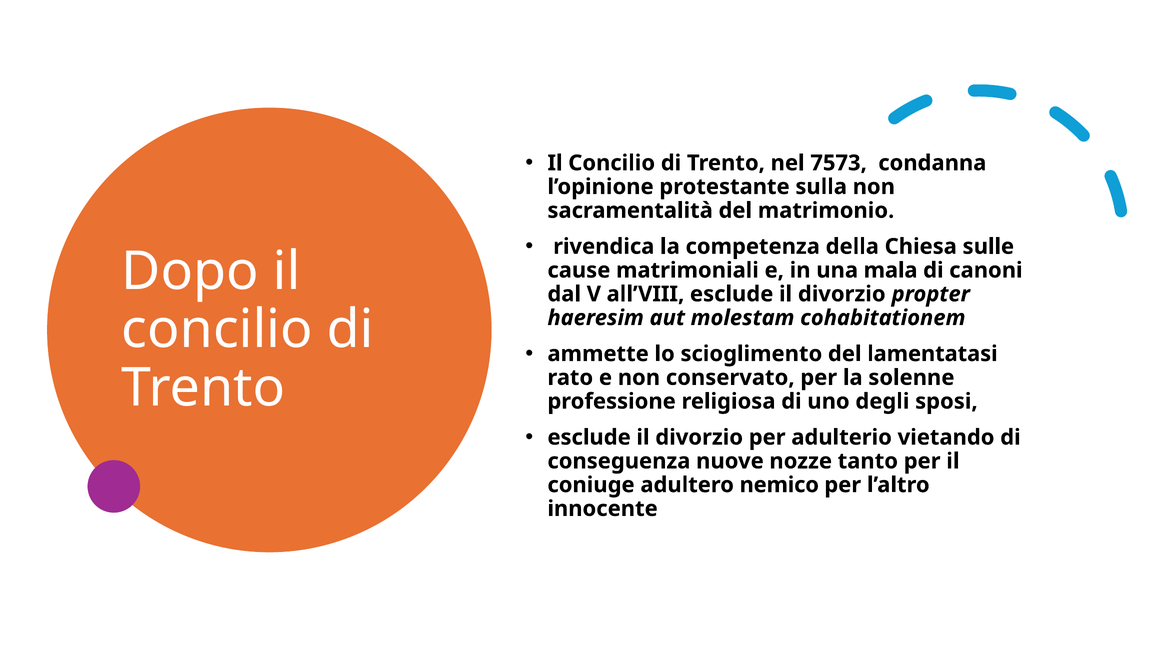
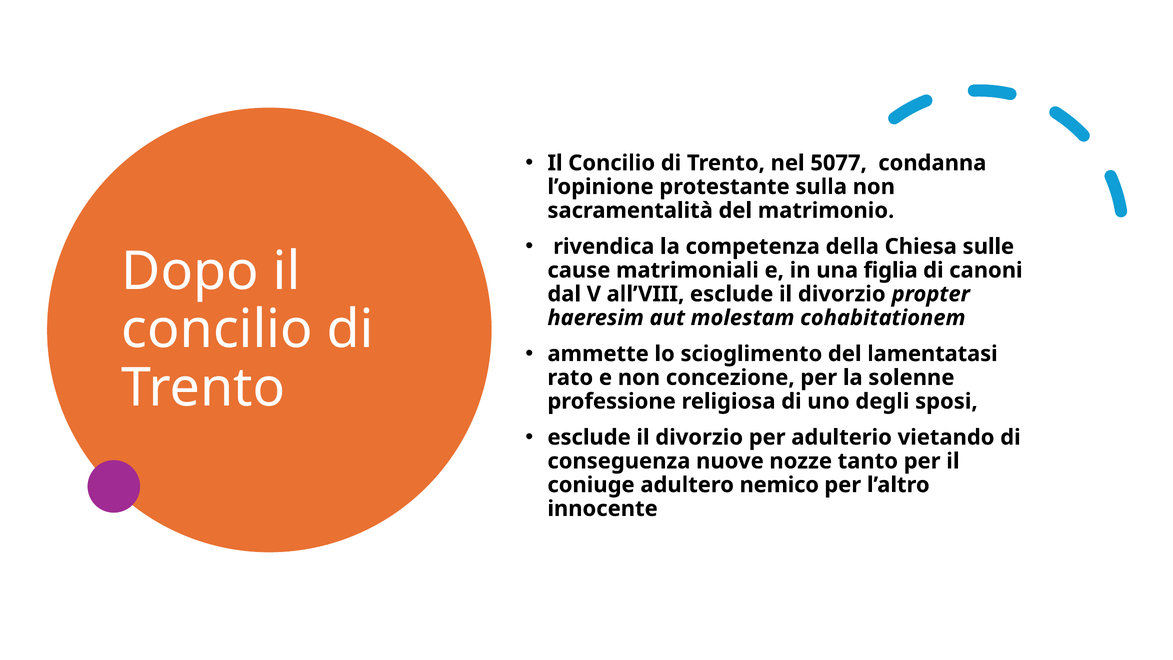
7573: 7573 -> 5077
mala: mala -> figlia
conservato: conservato -> concezione
